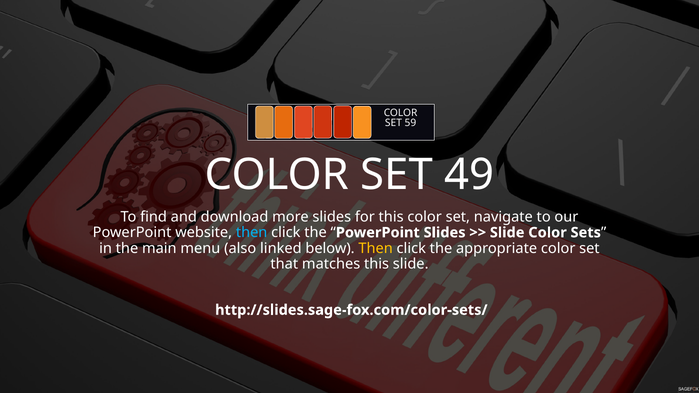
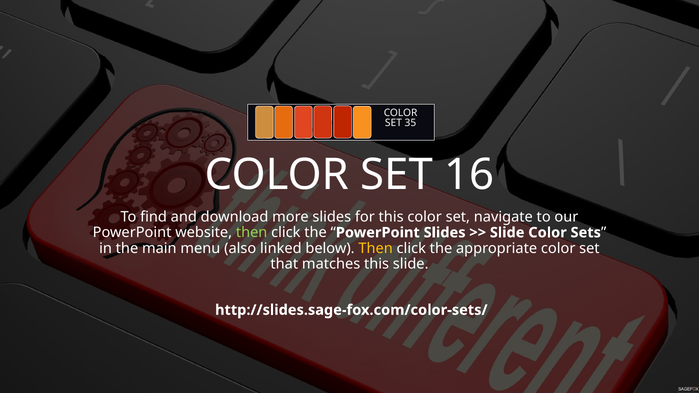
59: 59 -> 35
49: 49 -> 16
then at (252, 233) colour: light blue -> light green
